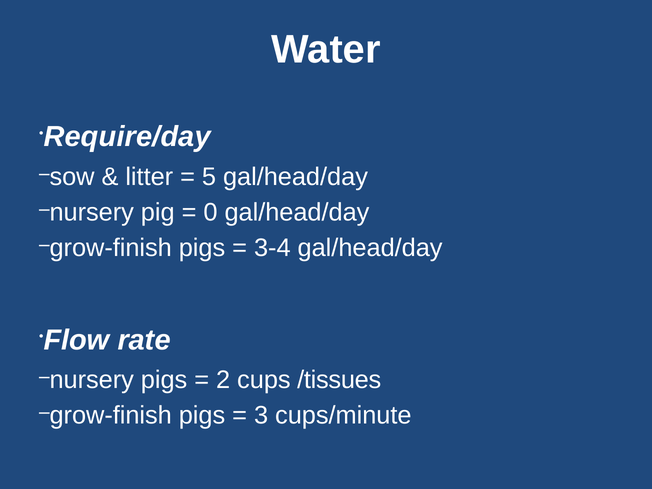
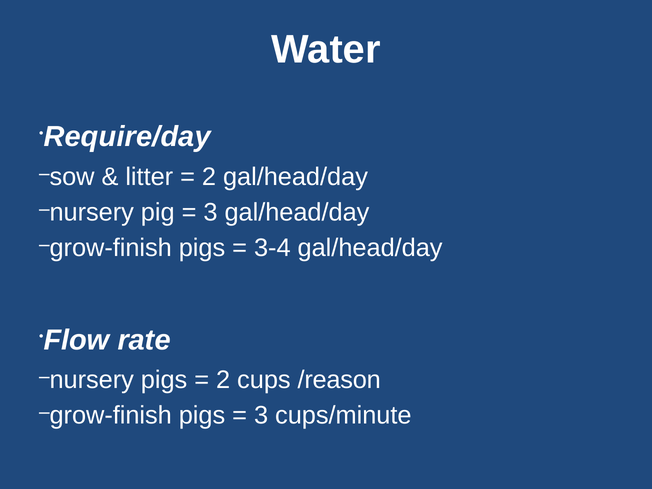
5 at (209, 177): 5 -> 2
0 at (211, 212): 0 -> 3
/tissues: /tissues -> /reason
